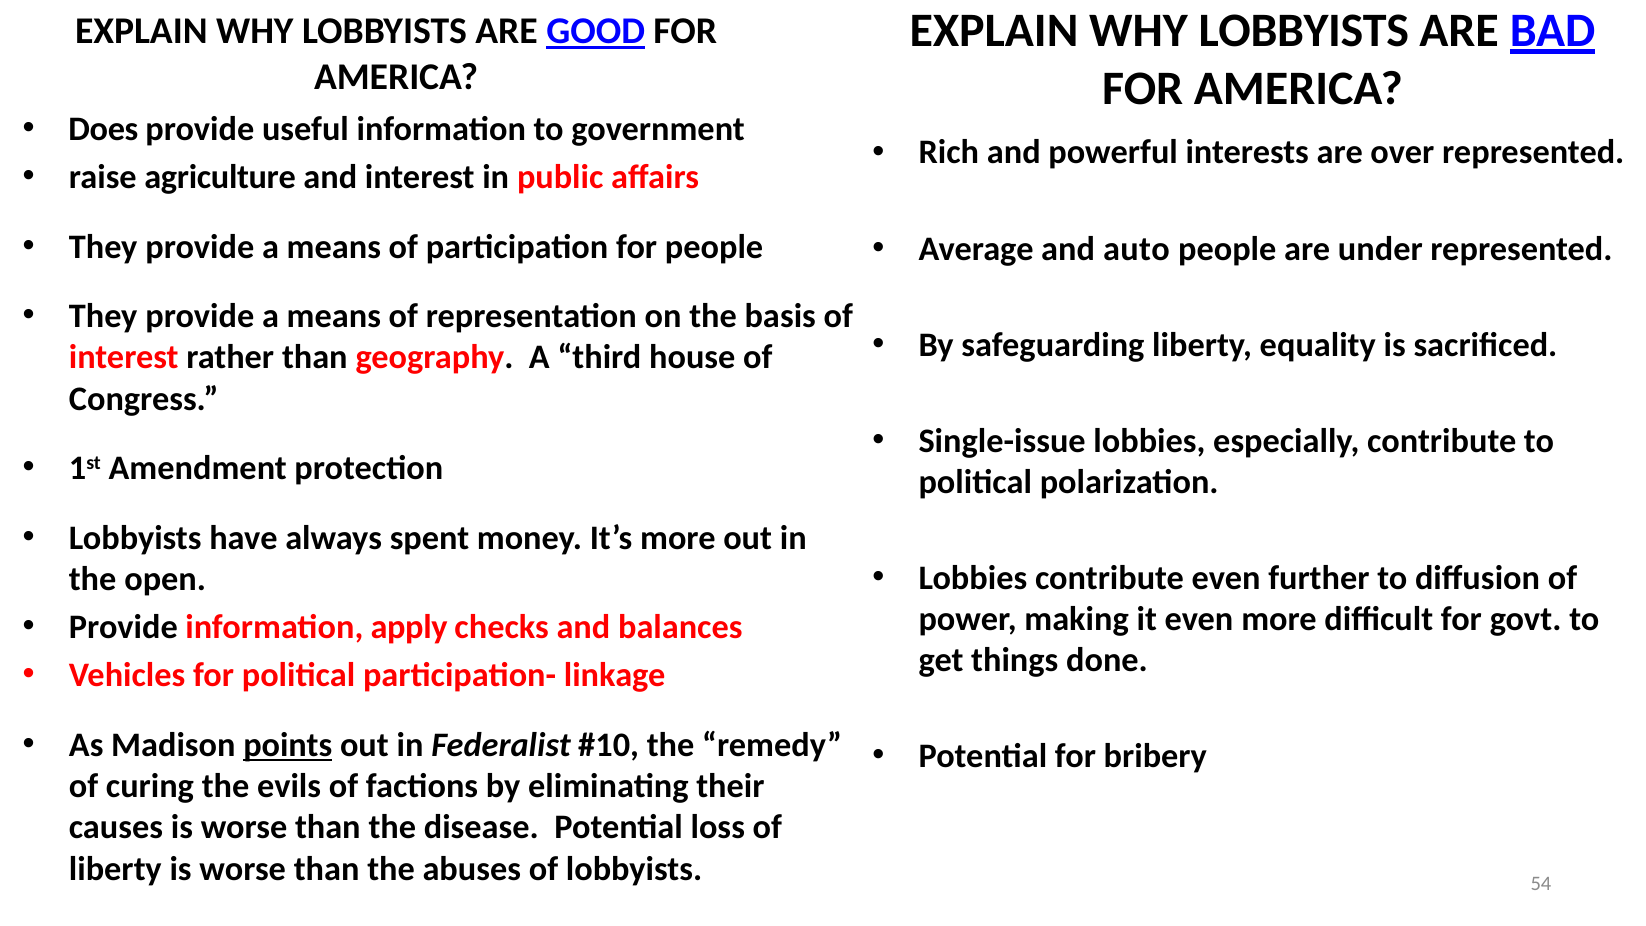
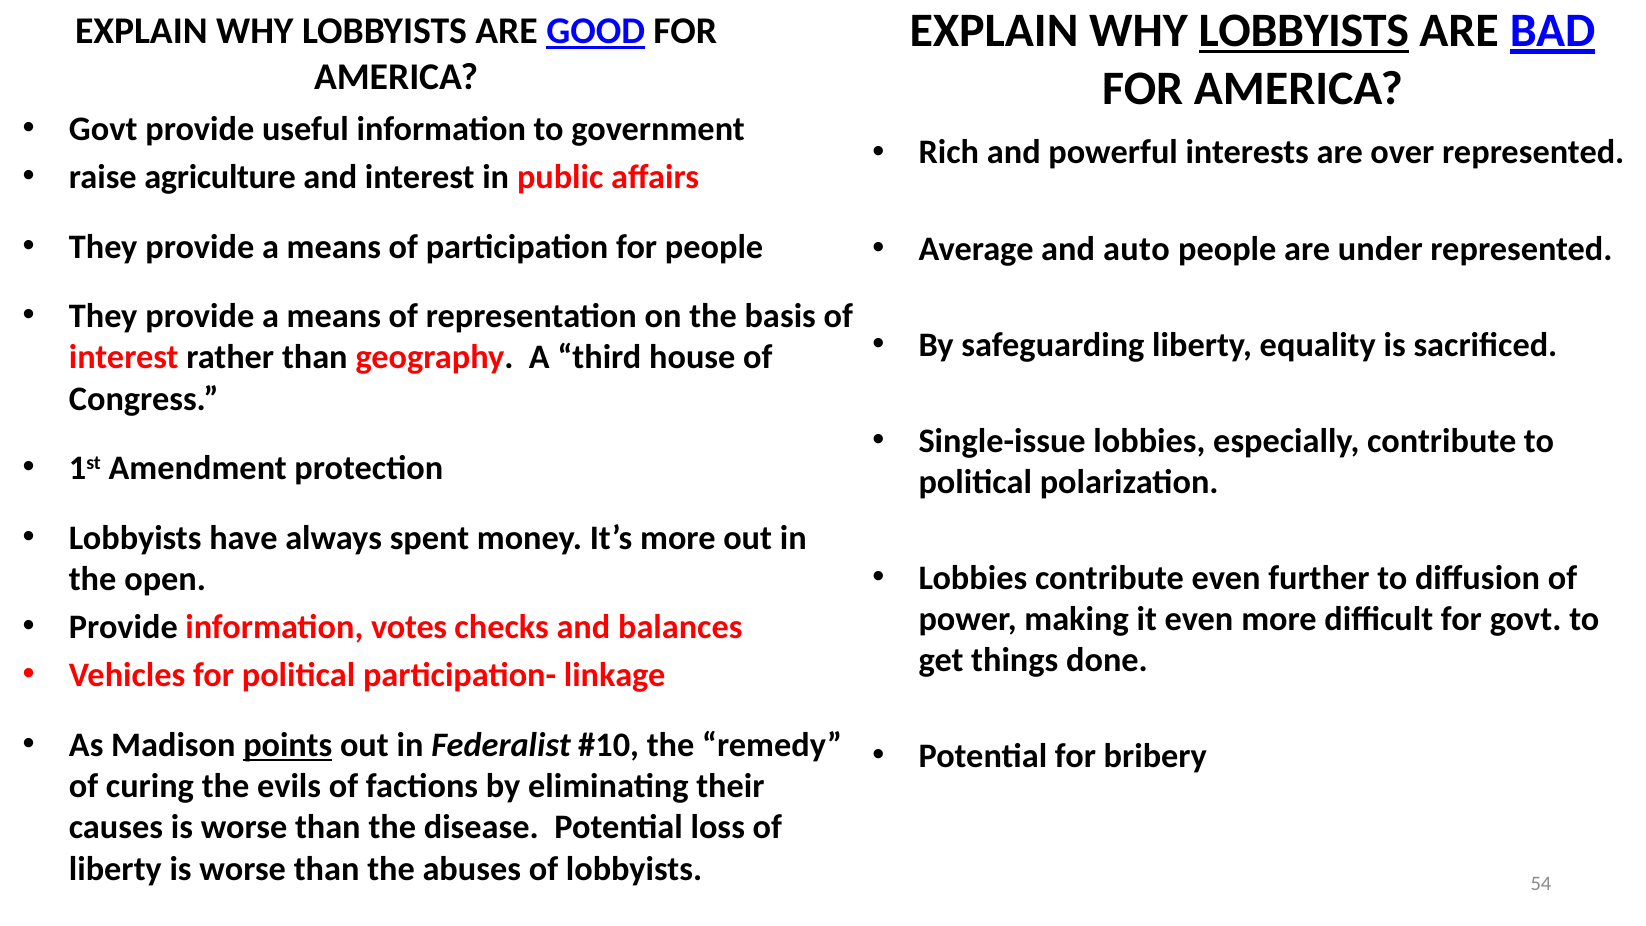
LOBBYISTS at (1304, 31) underline: none -> present
Does at (103, 129): Does -> Govt
apply: apply -> votes
